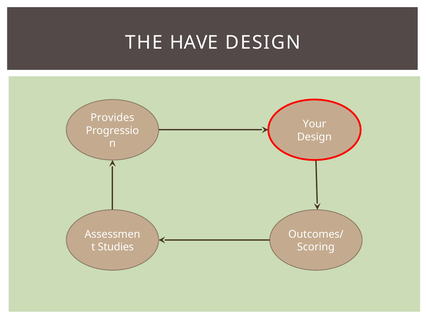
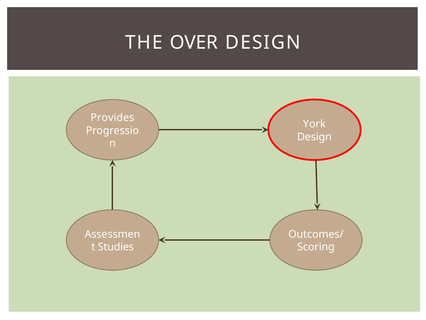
HAVE: HAVE -> OVER
Your: Your -> York
